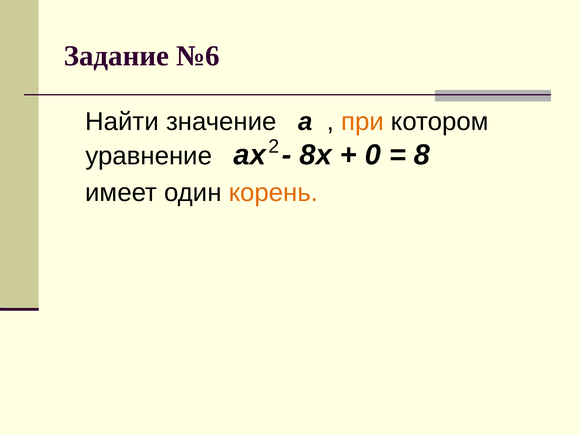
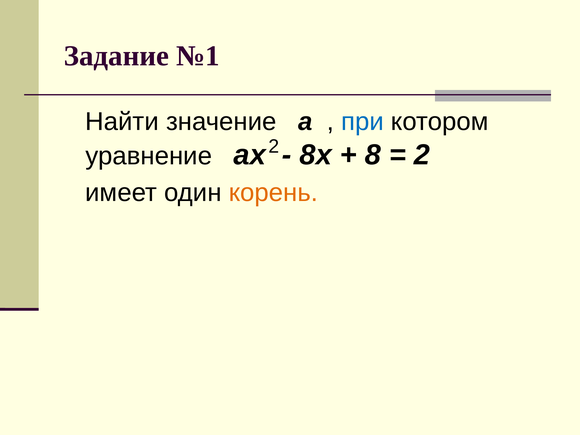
№6: №6 -> №1
при colour: orange -> blue
0: 0 -> 8
8 at (422, 155): 8 -> 2
